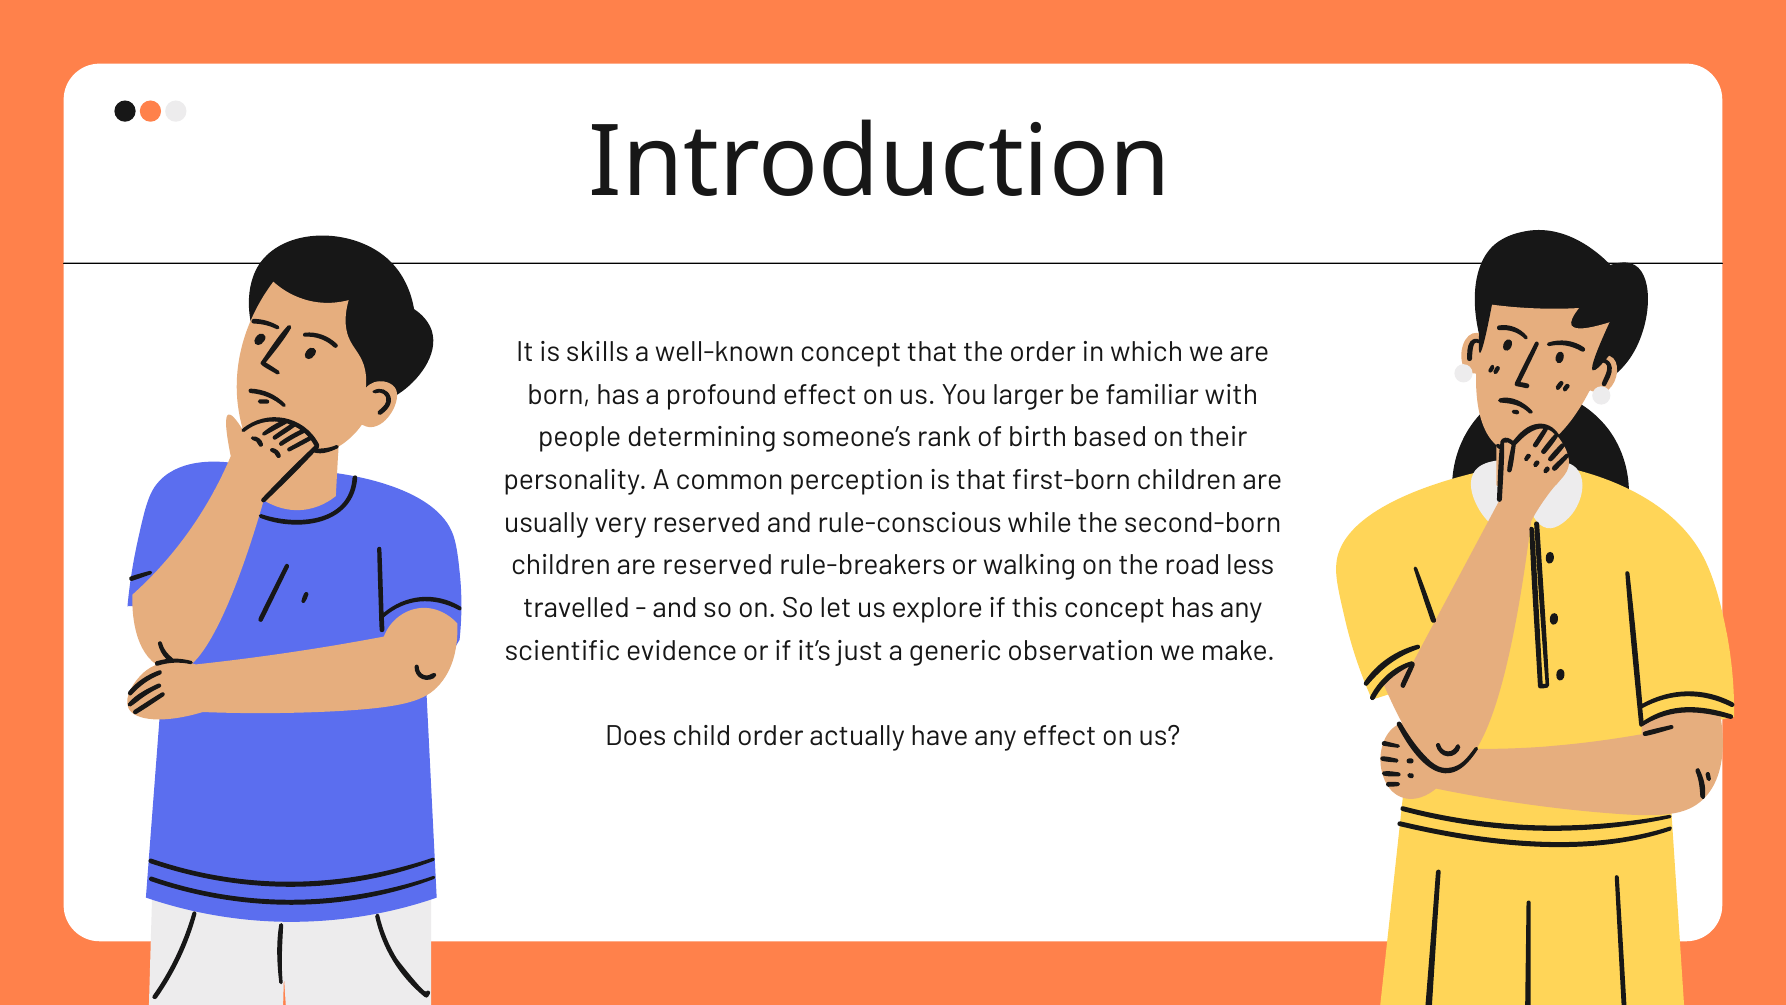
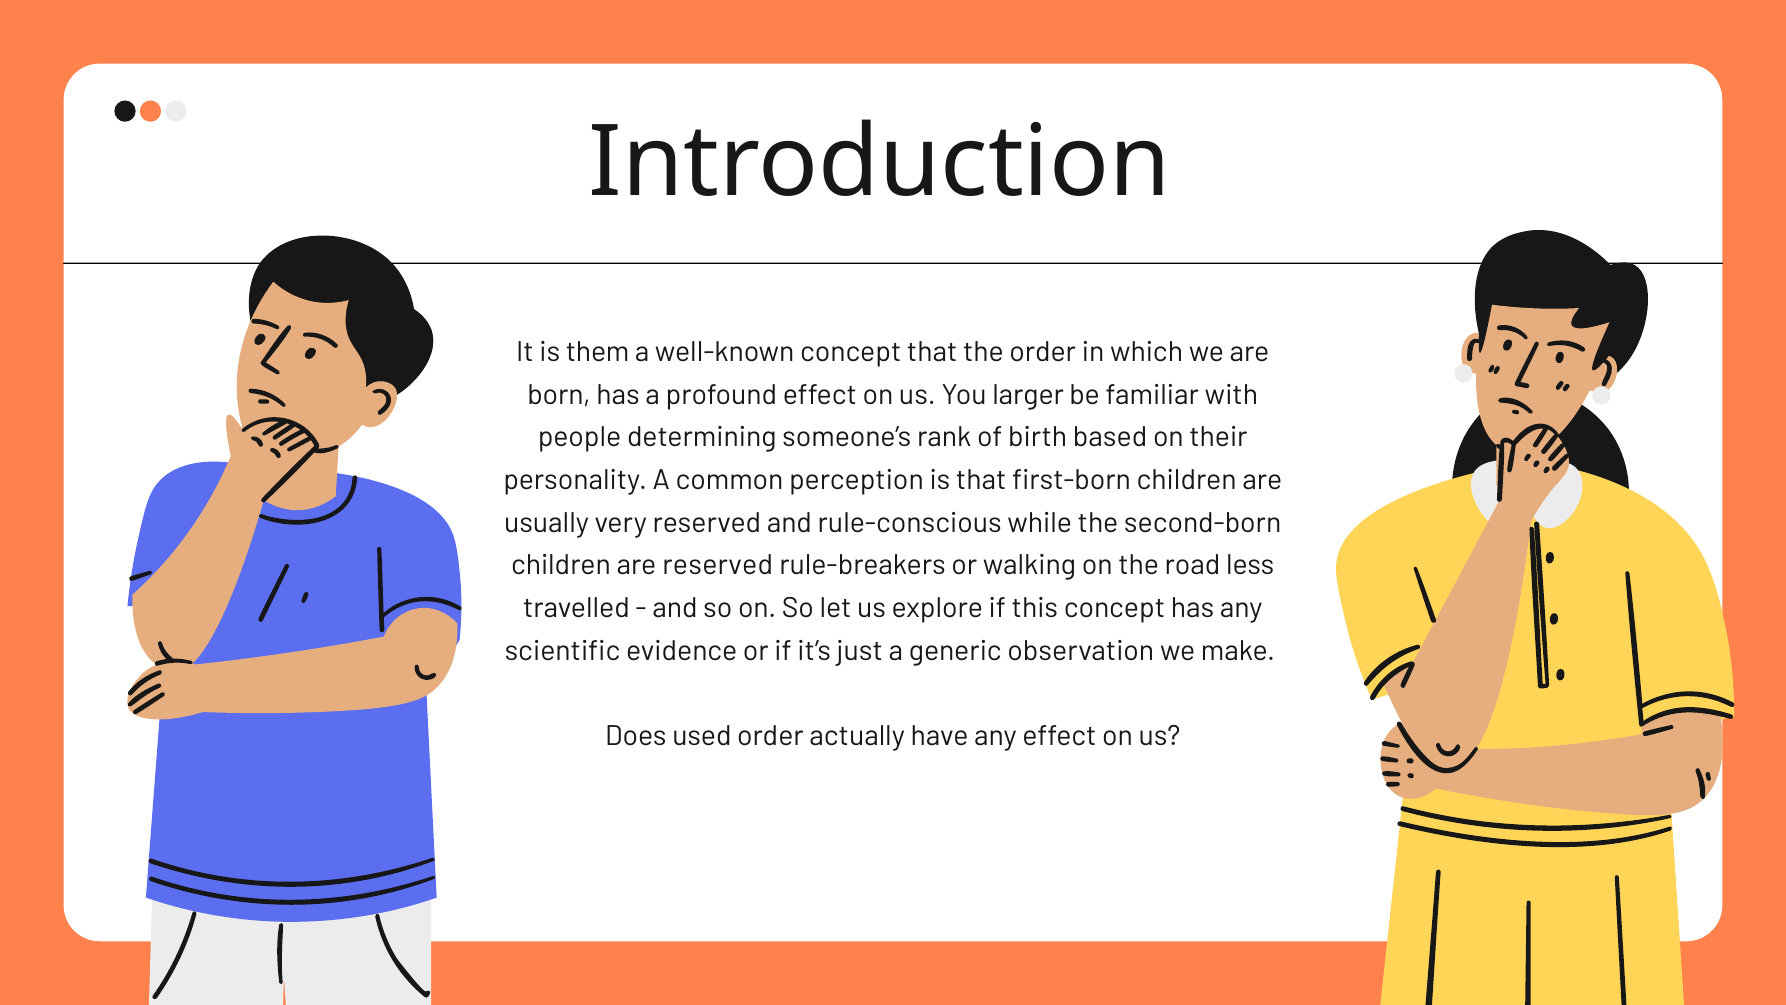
skills: skills -> them
child: child -> used
